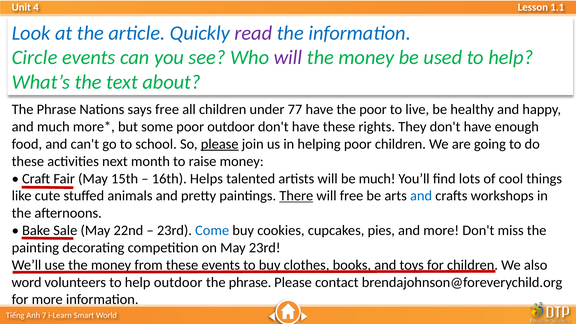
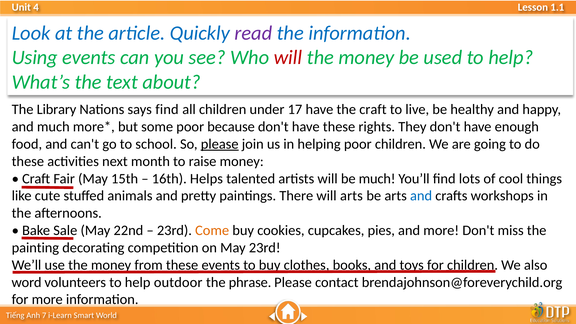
Circle: Circle -> Using
will at (288, 58) colour: purple -> red
Phrase at (56, 109): Phrase -> Library
says free: free -> find
77: 77 -> 17
the poor: poor -> craft
poor outdoor: outdoor -> because
There underline: present -> none
will free: free -> arts
Come colour: blue -> orange
